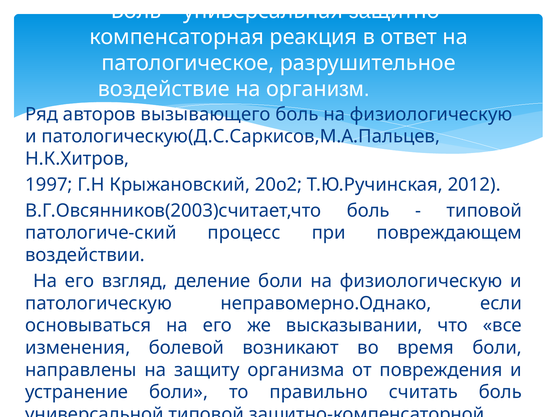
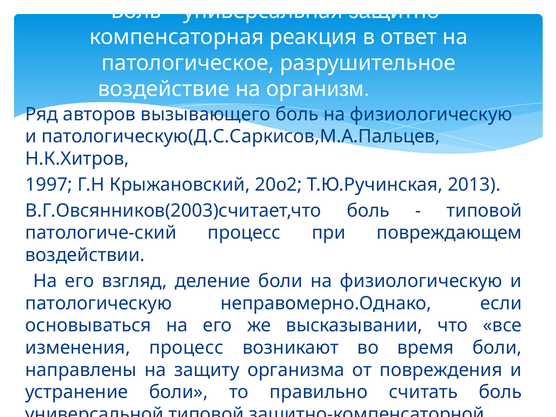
2012: 2012 -> 2013
изменения болевой: болевой -> процесс
